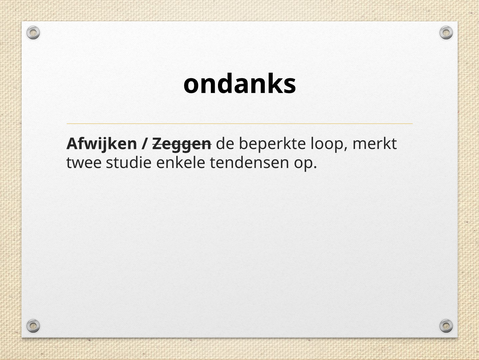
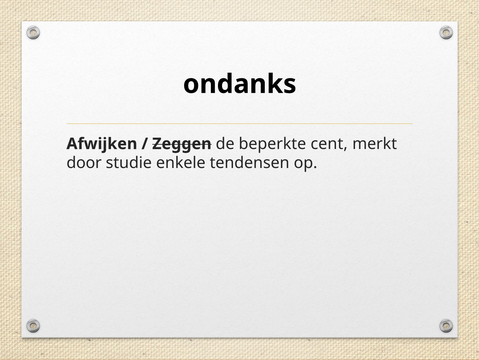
loop: loop -> cent
twee: twee -> door
